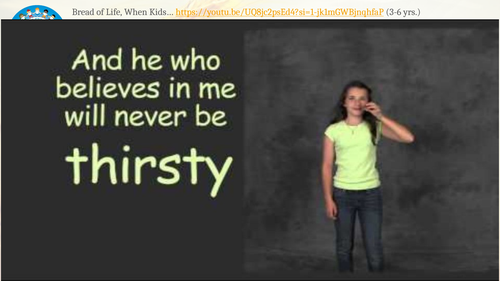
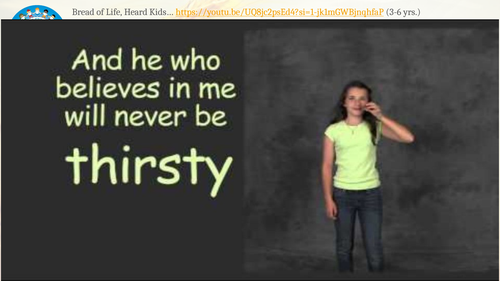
When: When -> Heard
